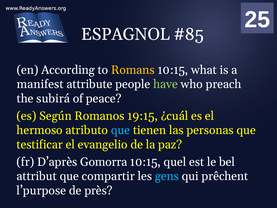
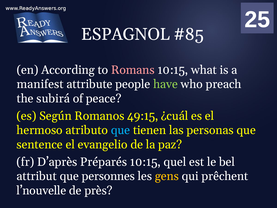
Romans colour: yellow -> pink
19:15: 19:15 -> 49:15
testificar: testificar -> sentence
Gomorra: Gomorra -> Préparés
compartir: compartir -> personnes
gens colour: light blue -> yellow
l’purpose: l’purpose -> l’nouvelle
